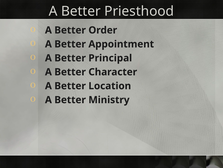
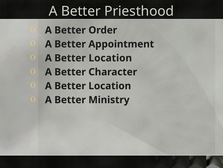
Principal at (110, 58): Principal -> Location
